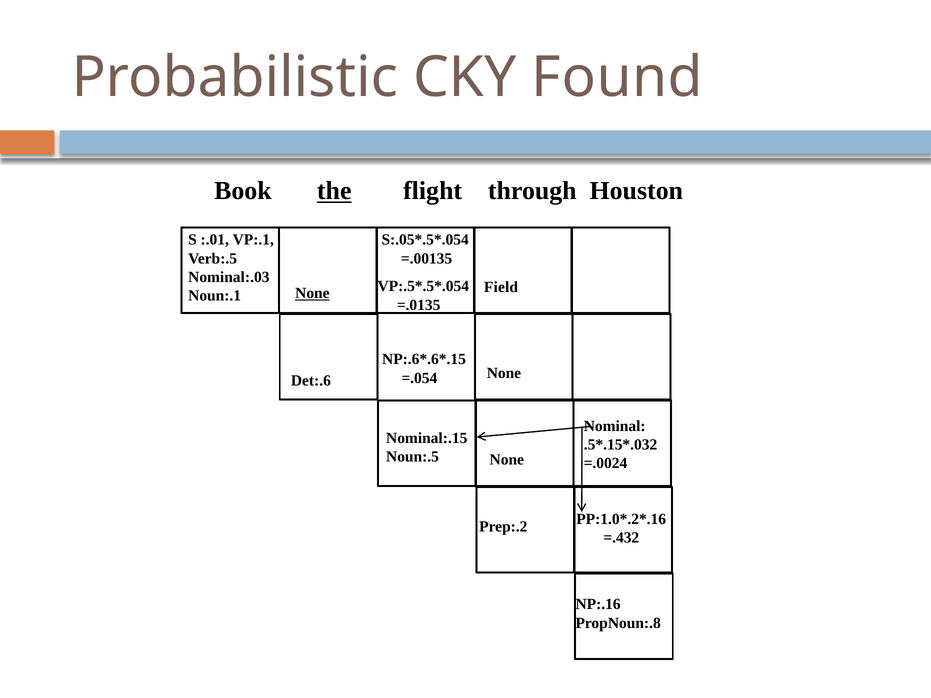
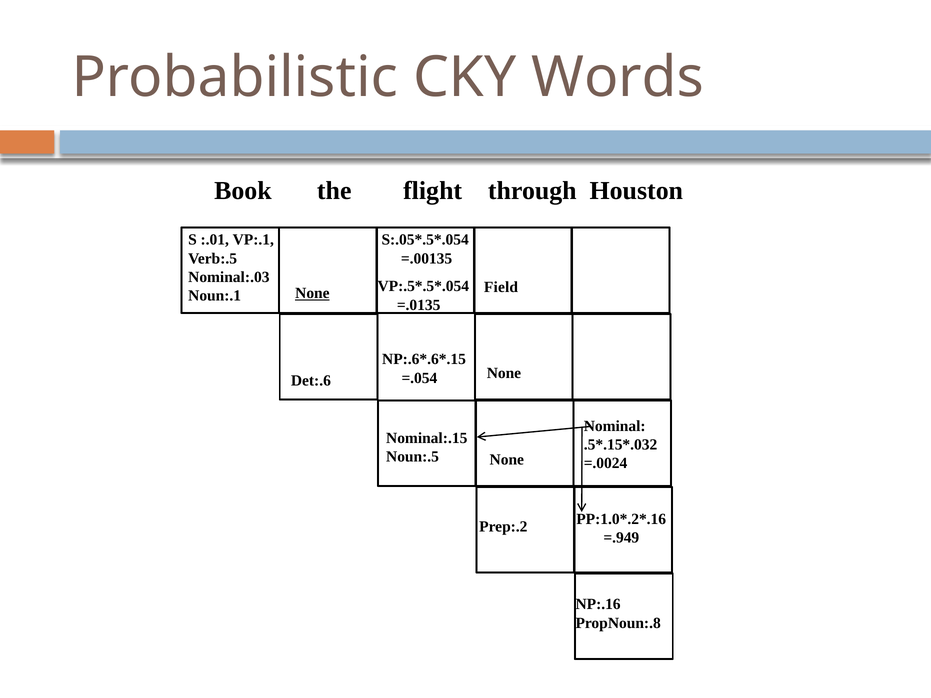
Found: Found -> Words
the underline: present -> none
=.432: =.432 -> =.949
